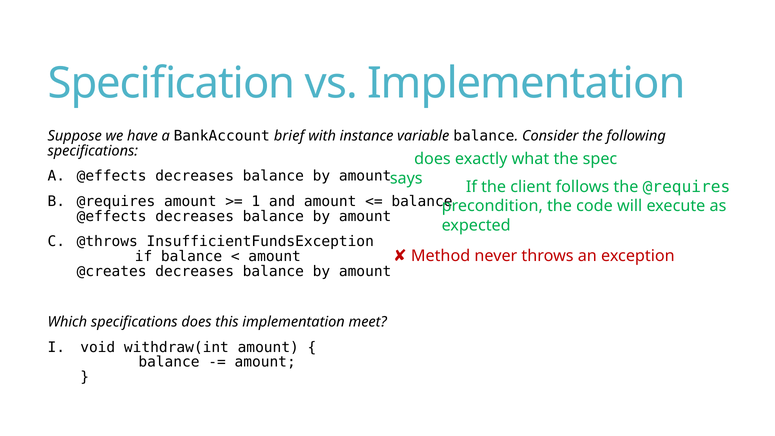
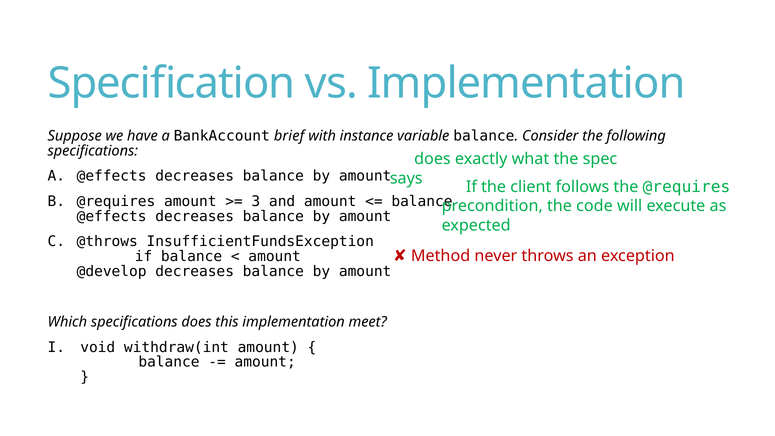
1: 1 -> 3
@creates: @creates -> @develop
